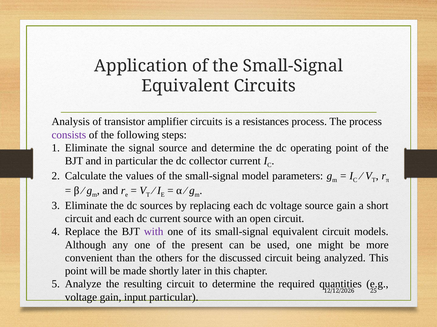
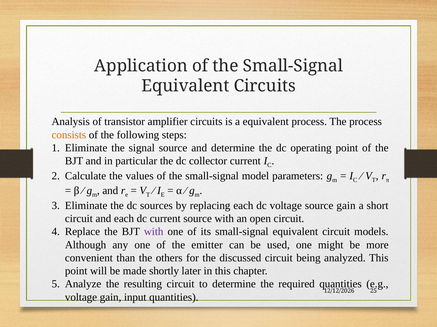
a resistances: resistances -> equivalent
consists colour: purple -> orange
present: present -> emitter
input particular: particular -> quantities
